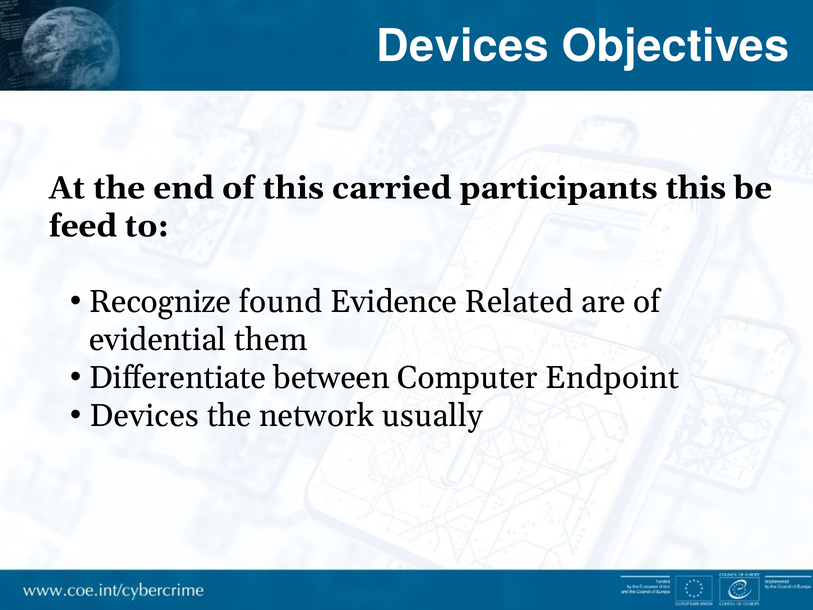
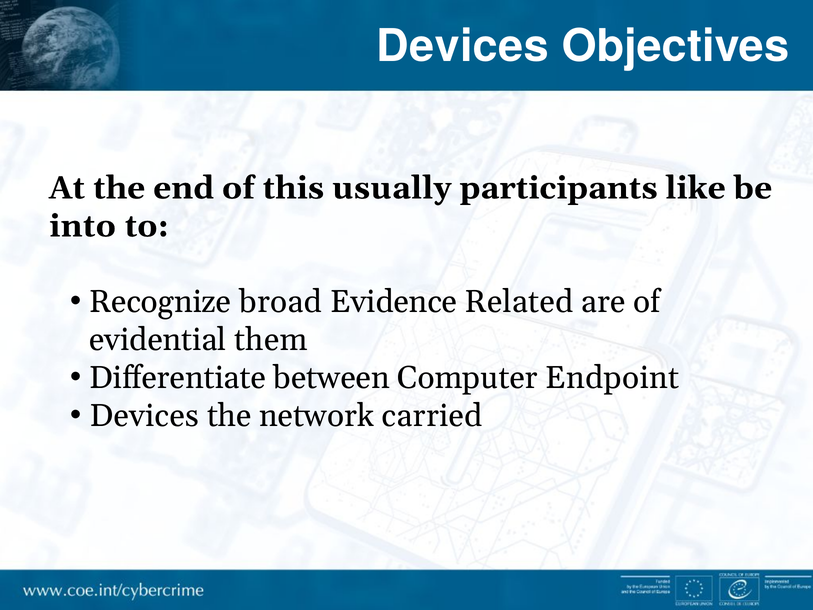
carried: carried -> usually
participants this: this -> like
feed: feed -> into
found: found -> broad
usually: usually -> carried
